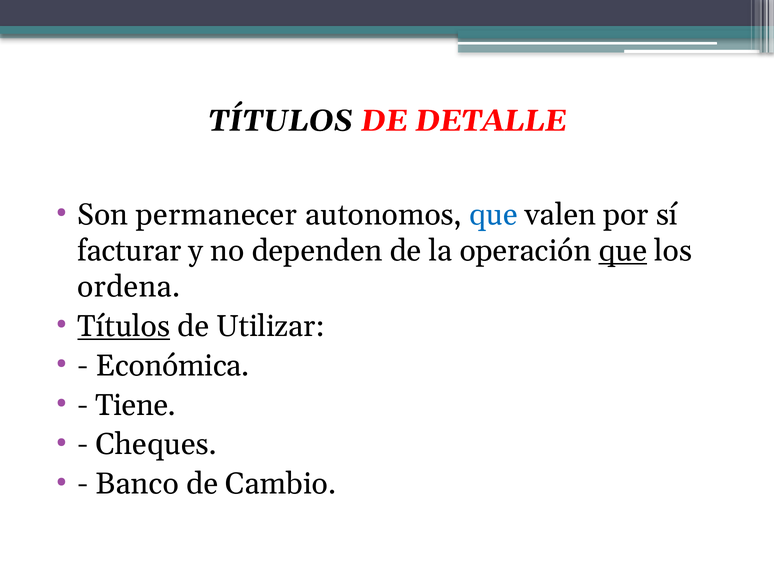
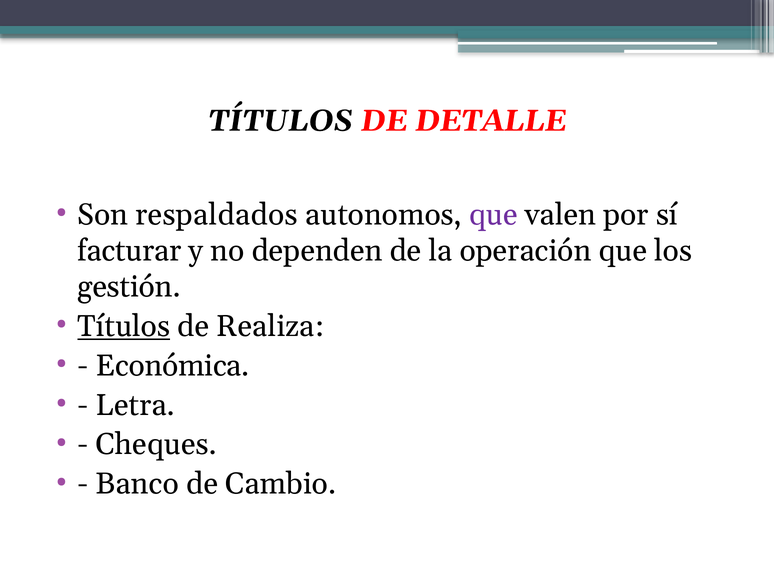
permanecer: permanecer -> respaldados
que at (493, 214) colour: blue -> purple
que at (623, 251) underline: present -> none
ordena: ordena -> gestión
Utilizar: Utilizar -> Realiza
Tiene: Tiene -> Letra
